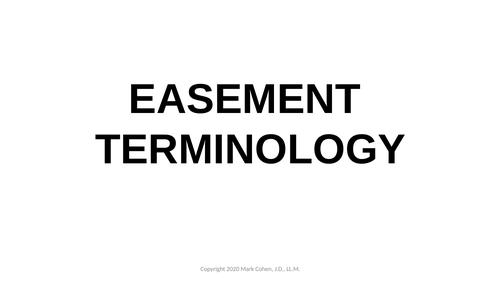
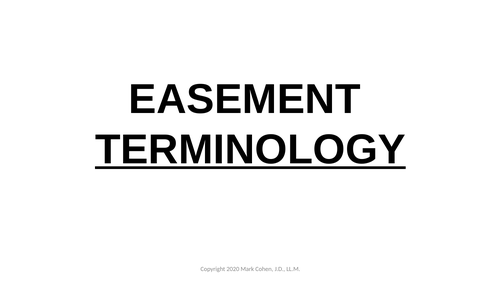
TERMINOLOGY underline: none -> present
